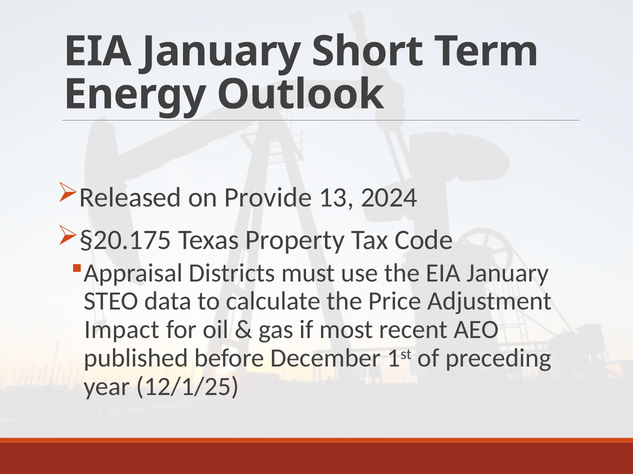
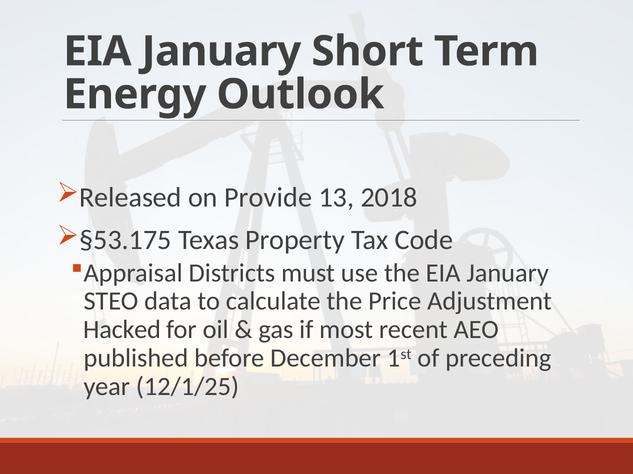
2024: 2024 -> 2018
§20.175: §20.175 -> §53.175
Impact: Impact -> Hacked
